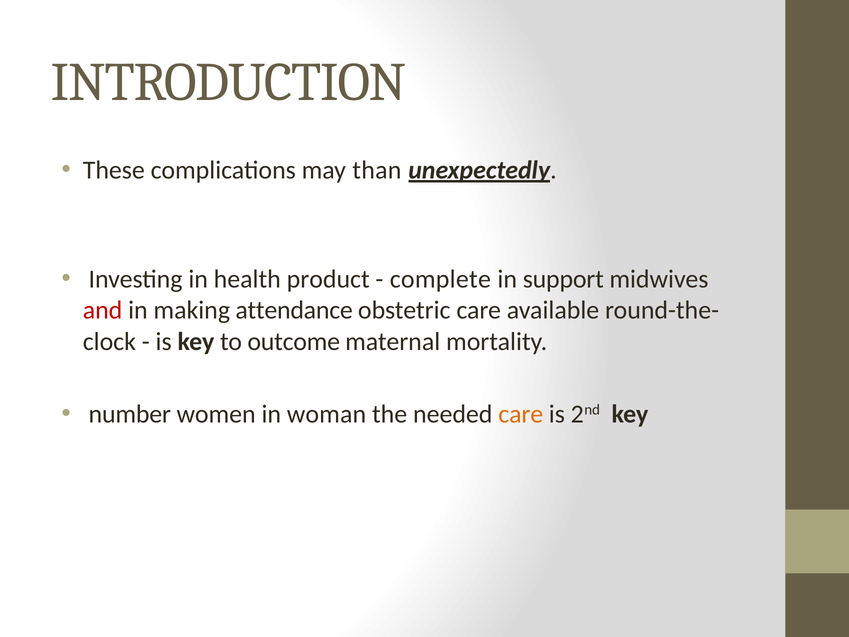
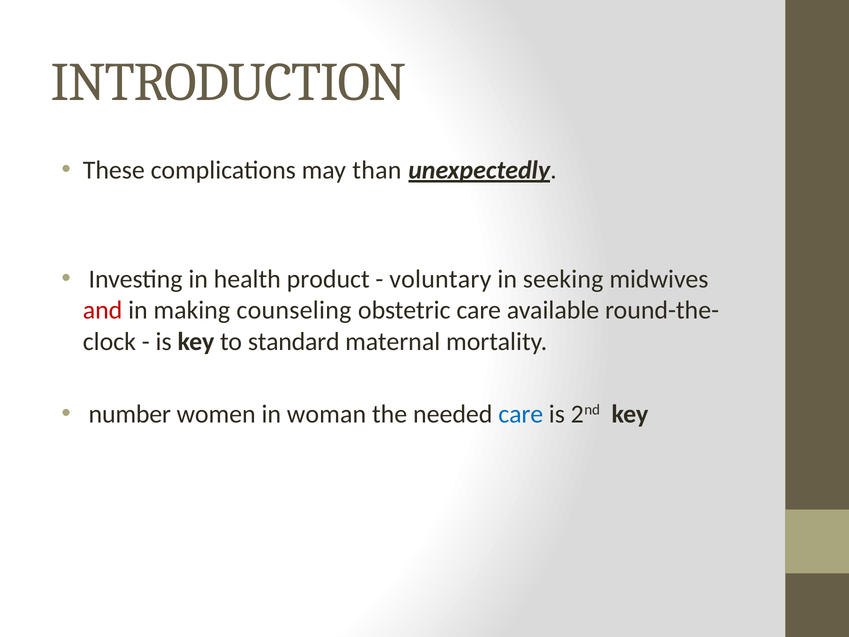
complete: complete -> voluntary
support: support -> seeking
attendance: attendance -> counseling
outcome: outcome -> standard
care at (521, 414) colour: orange -> blue
